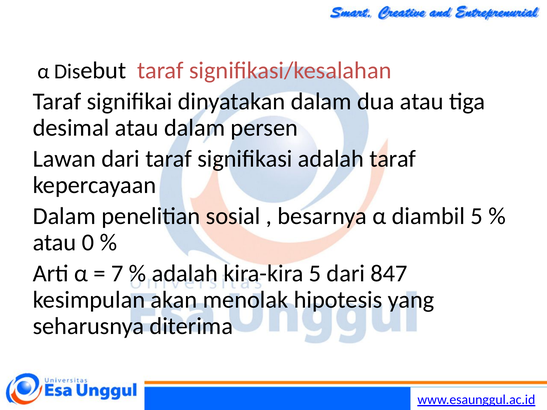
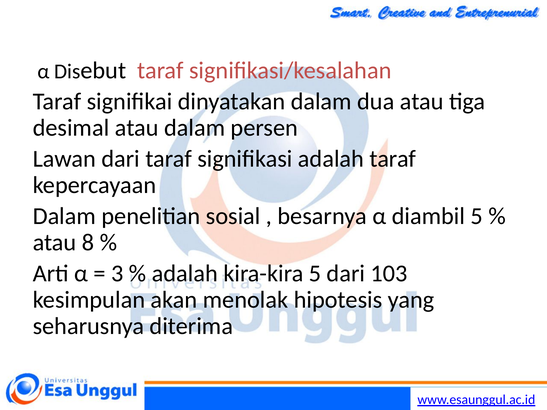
0: 0 -> 8
7: 7 -> 3
847: 847 -> 103
